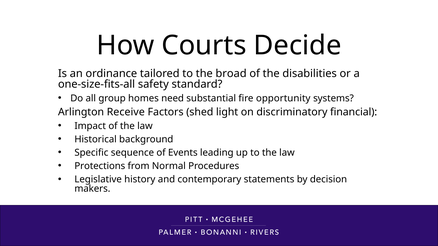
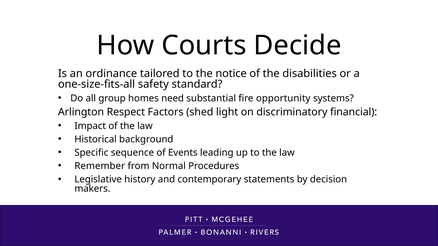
broad: broad -> notice
Receive: Receive -> Respect
Protections: Protections -> Remember
